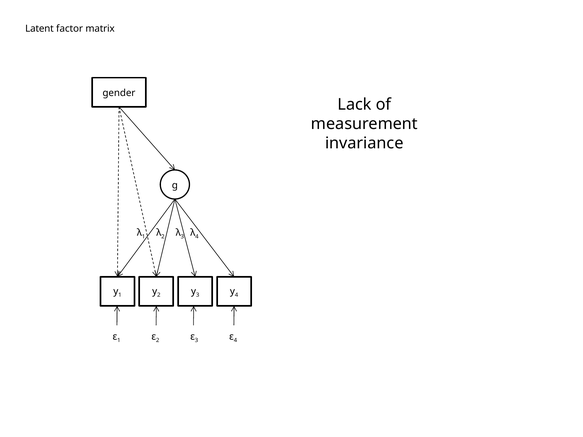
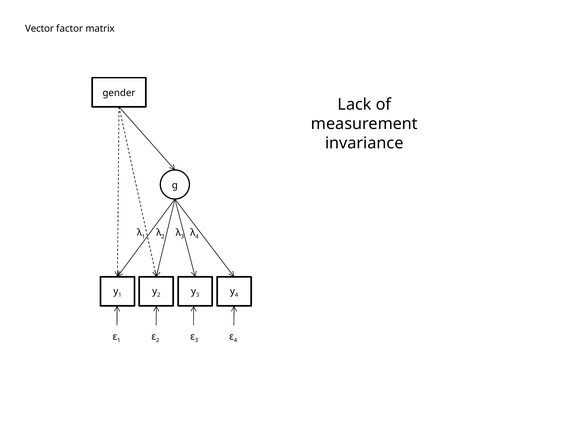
Latent: Latent -> Vector
